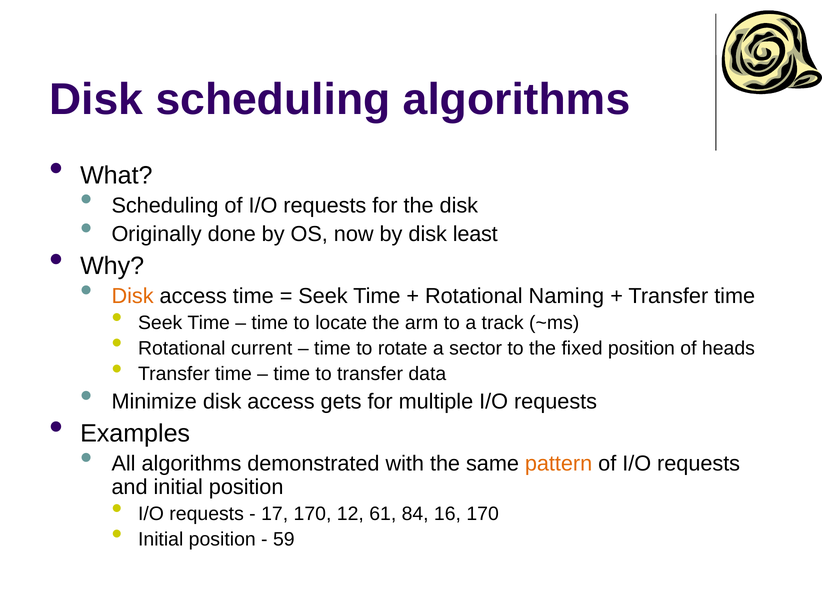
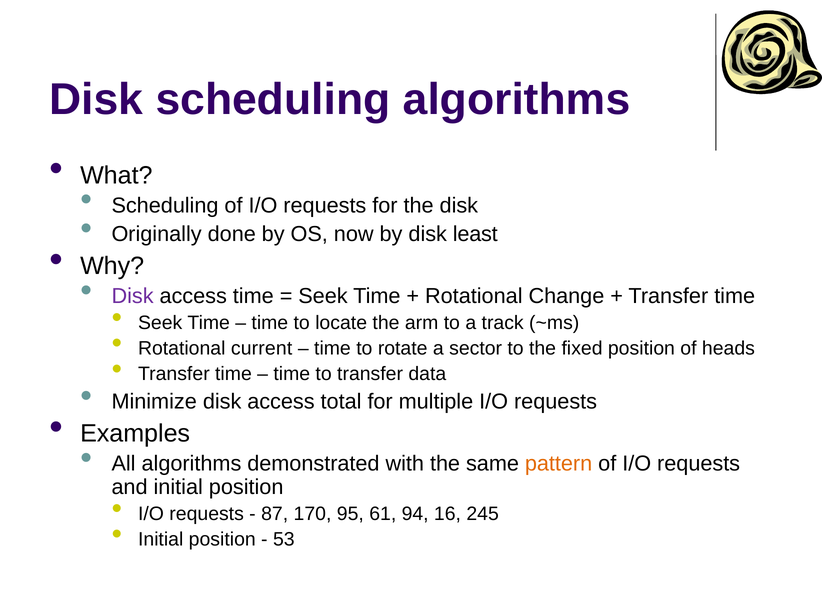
Disk at (133, 296) colour: orange -> purple
Naming: Naming -> Change
gets: gets -> total
17: 17 -> 87
12: 12 -> 95
84: 84 -> 94
16 170: 170 -> 245
59: 59 -> 53
